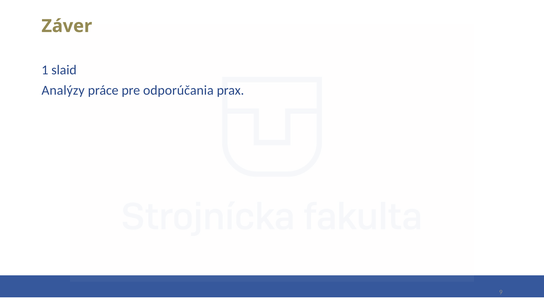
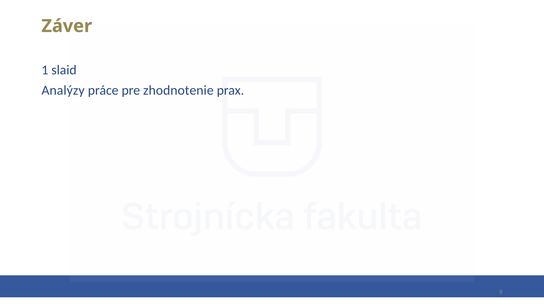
odporúčania: odporúčania -> zhodnotenie
